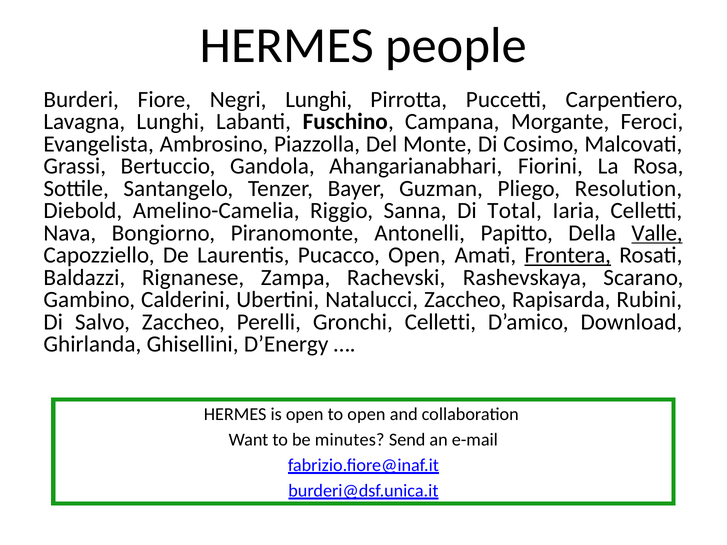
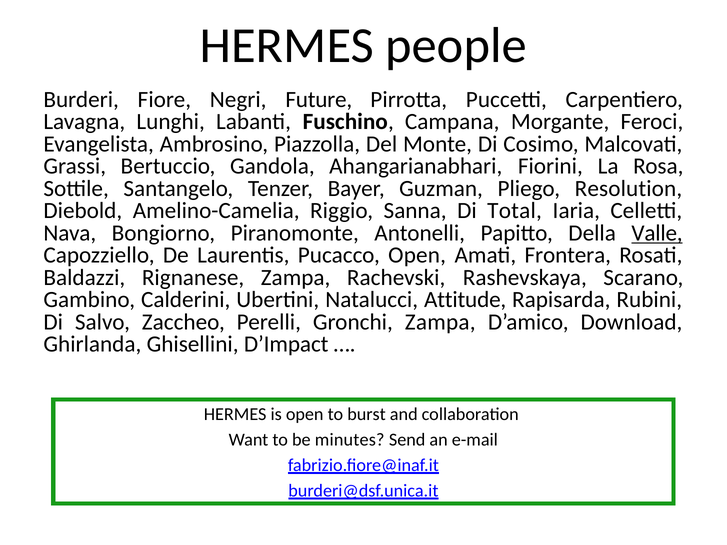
Negri Lunghi: Lunghi -> Future
Frontera underline: present -> none
Natalucci Zaccheo: Zaccheo -> Attitude
Gronchi Celletti: Celletti -> Zampa
D’Energy: D’Energy -> D’Impact
to open: open -> burst
